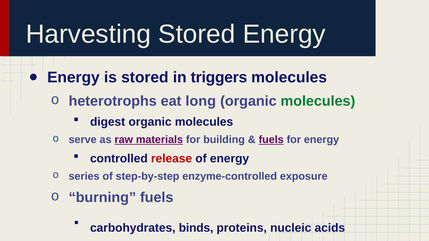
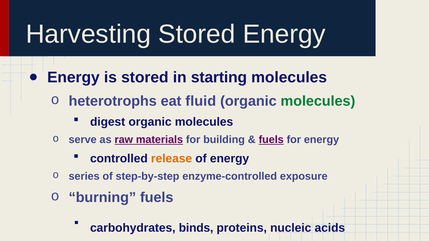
triggers: triggers -> starting
long: long -> fluid
release colour: red -> orange
